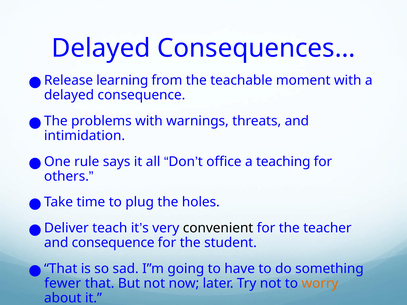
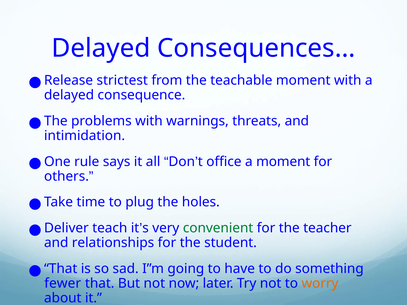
learning: learning -> strictest
a teaching: teaching -> moment
convenient colour: black -> green
and consequence: consequence -> relationships
